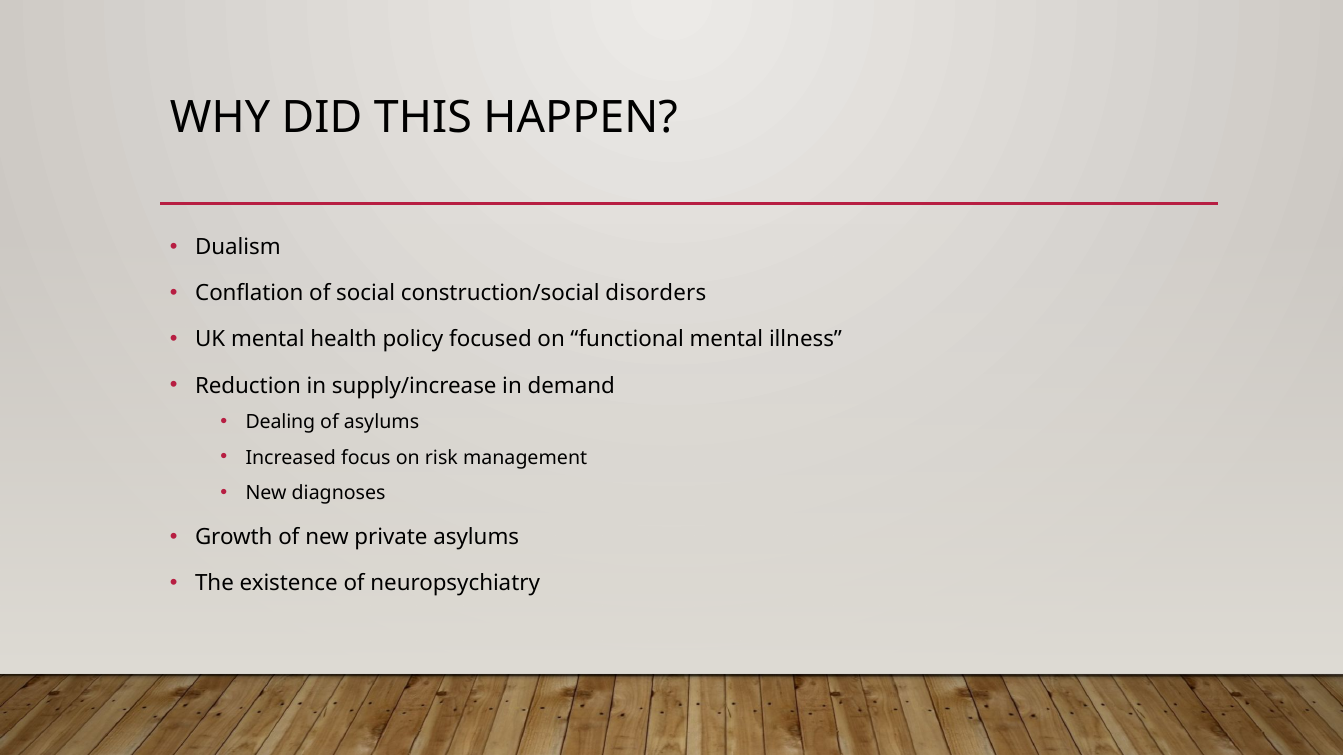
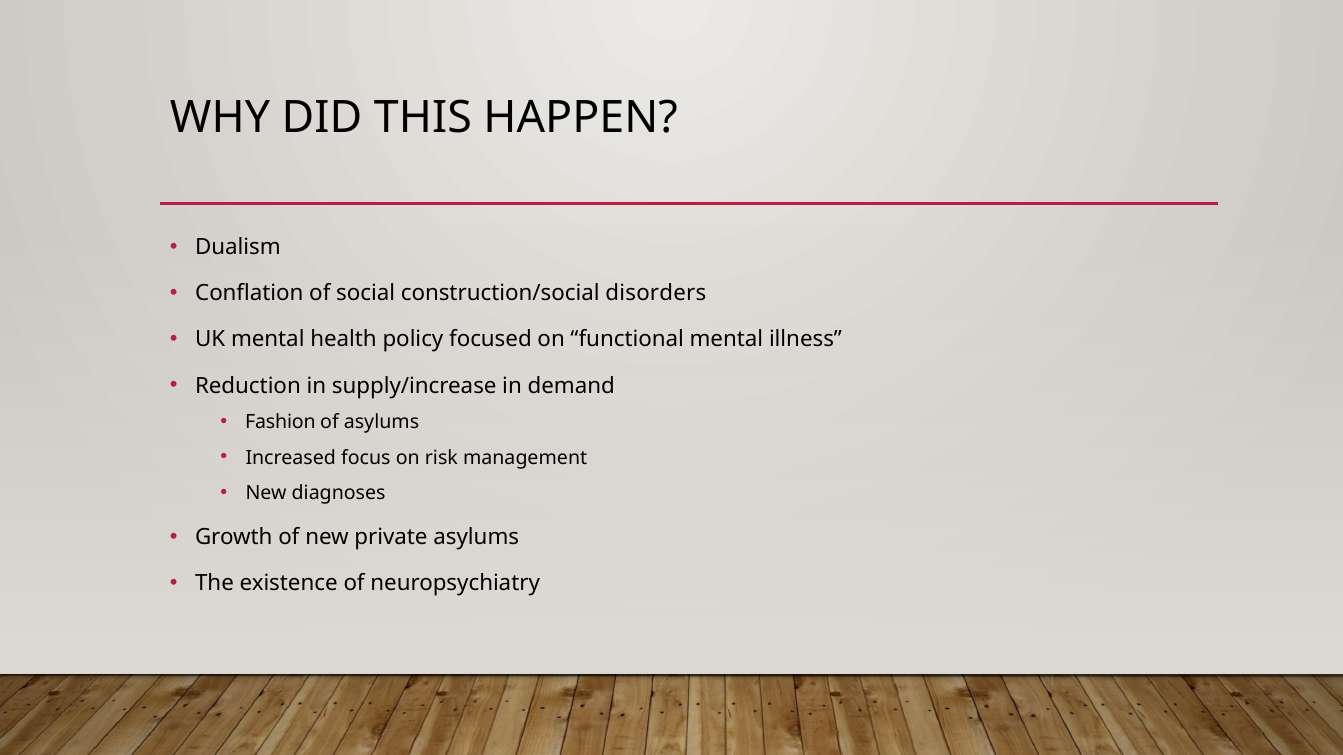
Dealing: Dealing -> Fashion
